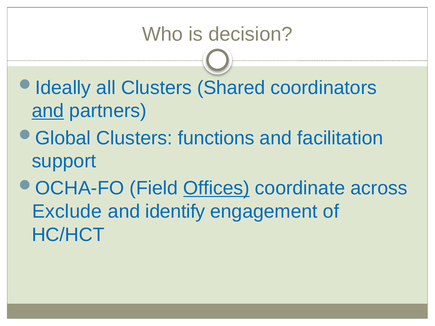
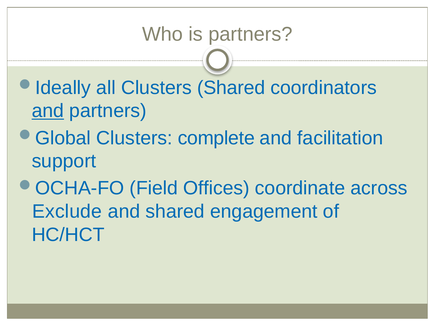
is decision: decision -> partners
functions: functions -> complete
Offices underline: present -> none
and identify: identify -> shared
